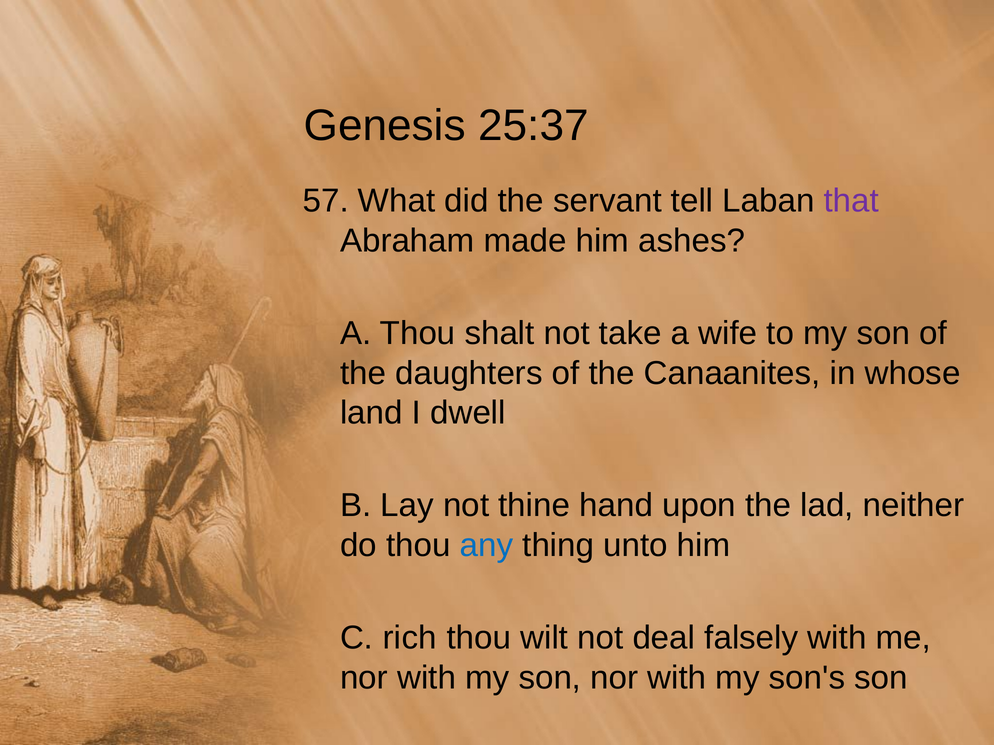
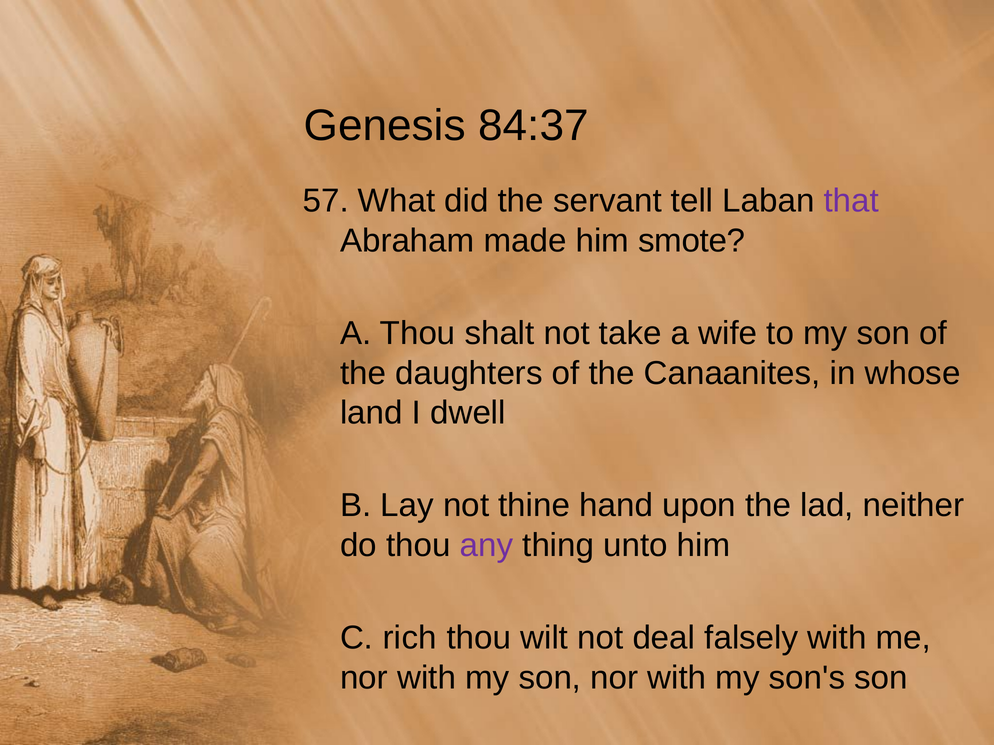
25:37: 25:37 -> 84:37
ashes: ashes -> smote
any colour: blue -> purple
